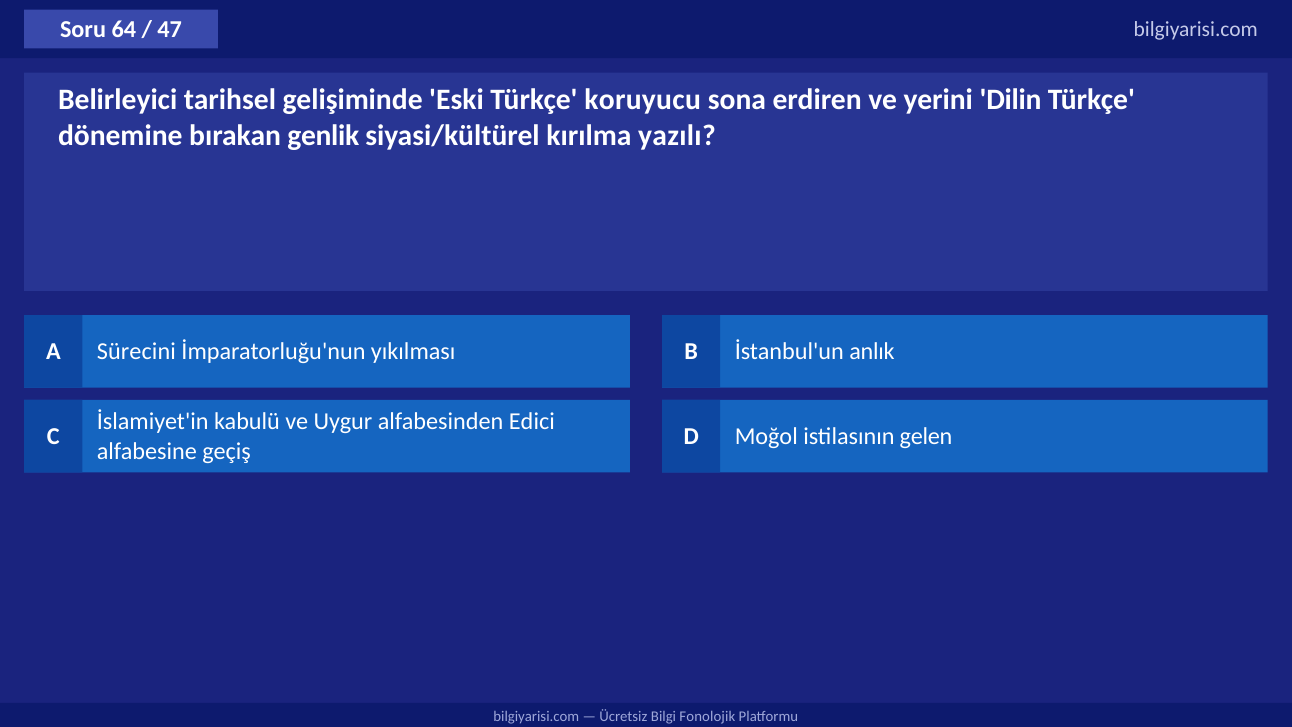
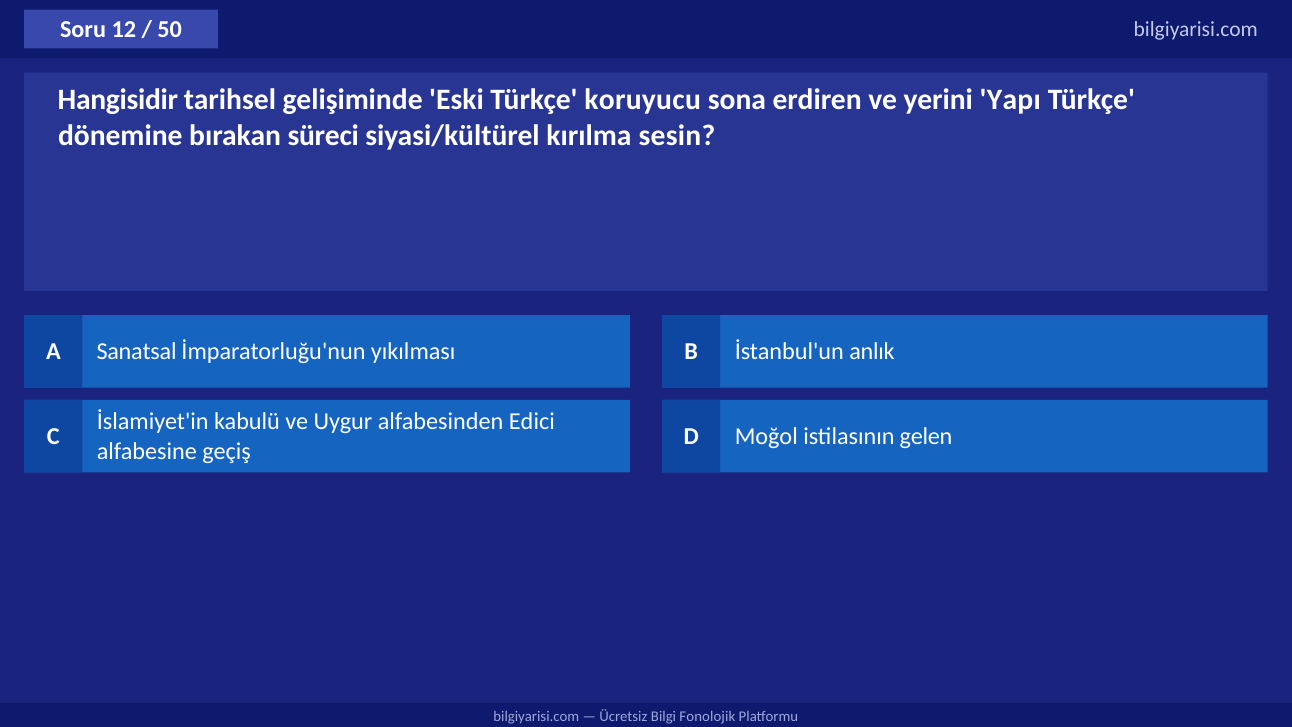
64: 64 -> 12
47: 47 -> 50
Belirleyici: Belirleyici -> Hangisidir
Dilin: Dilin -> Yapı
genlik: genlik -> süreci
yazılı: yazılı -> sesin
Sürecini: Sürecini -> Sanatsal
